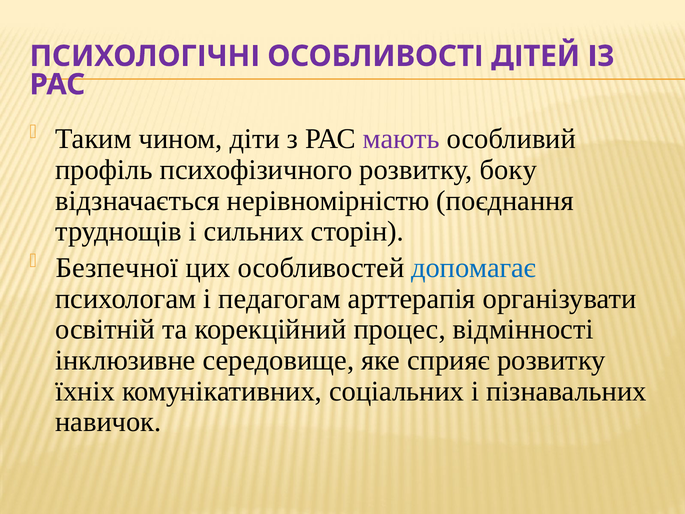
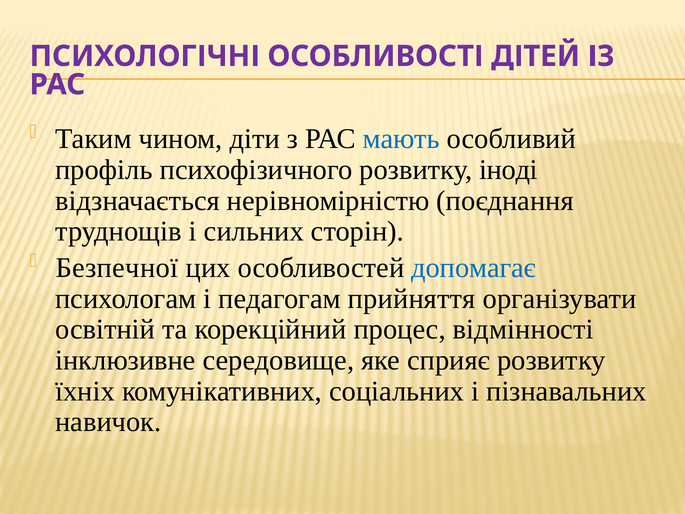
мають colour: purple -> blue
боку: боку -> іноді
арттерапія: арттерапія -> прийняття
